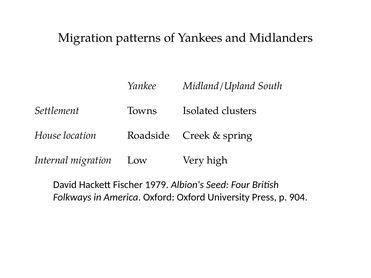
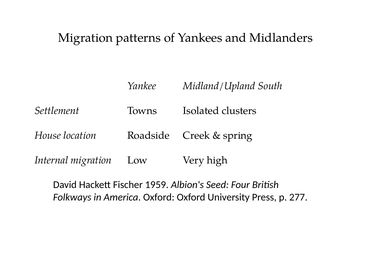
1979: 1979 -> 1959
904: 904 -> 277
